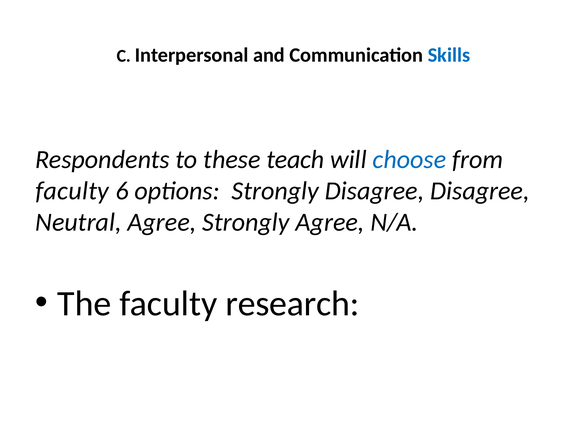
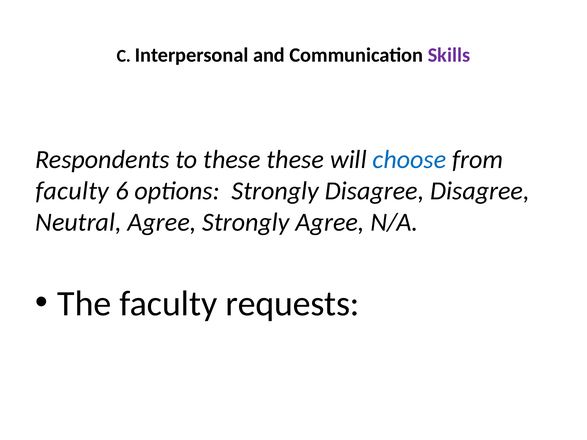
Skills colour: blue -> purple
these teach: teach -> these
research: research -> requests
